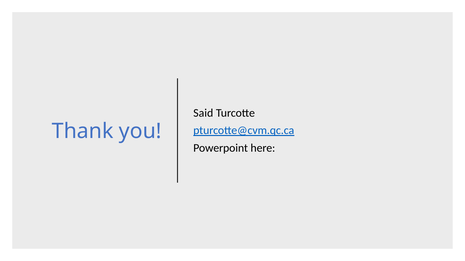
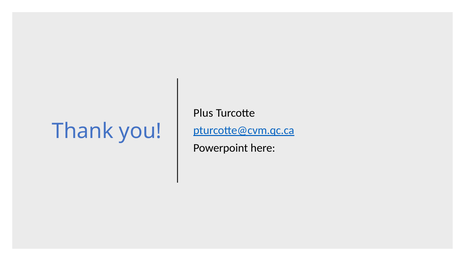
Said: Said -> Plus
